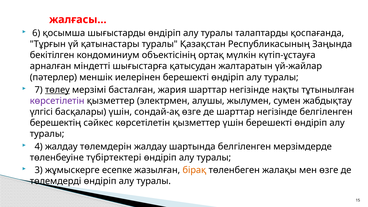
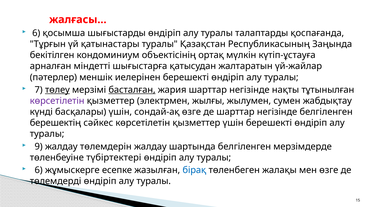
басталған underline: none -> present
алушы: алушы -> жылғы
үлгісі: үлгісі -> күнді
4: 4 -> 9
3 at (39, 170): 3 -> 6
бірақ colour: orange -> blue
